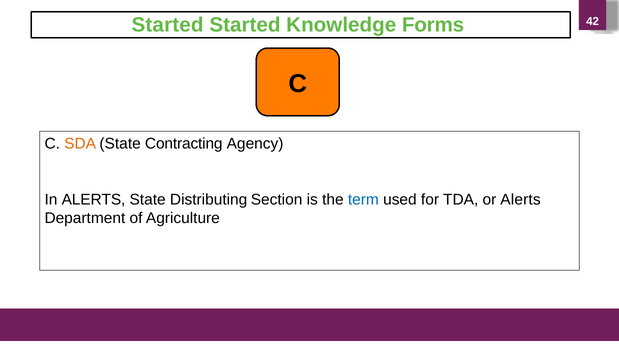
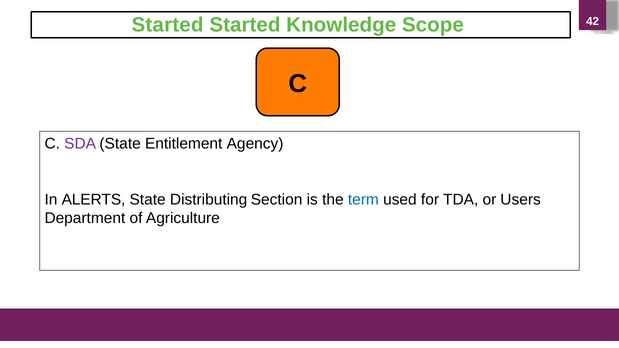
Forms: Forms -> Scope
SDA colour: orange -> purple
Contracting: Contracting -> Entitlement
or Alerts: Alerts -> Users
